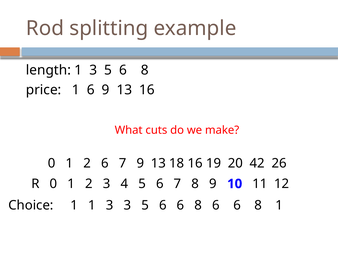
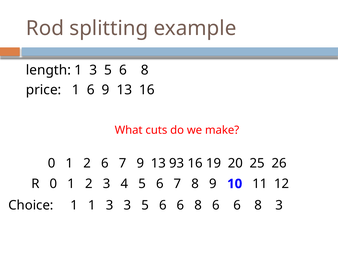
18: 18 -> 93
42: 42 -> 25
8 1: 1 -> 3
